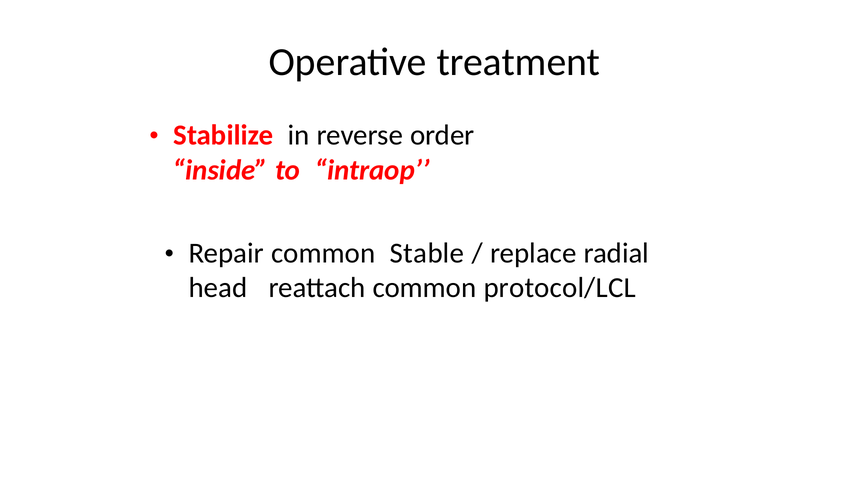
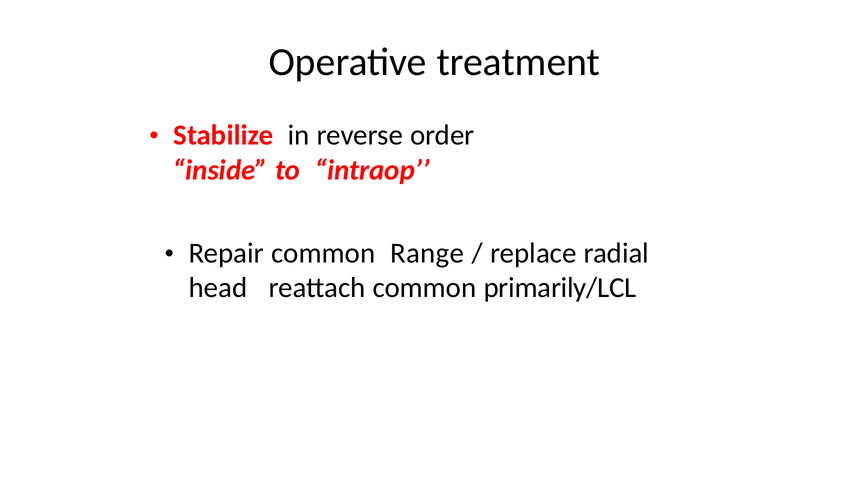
Stable: Stable -> Range
protocol/LCL: protocol/LCL -> primarily/LCL
